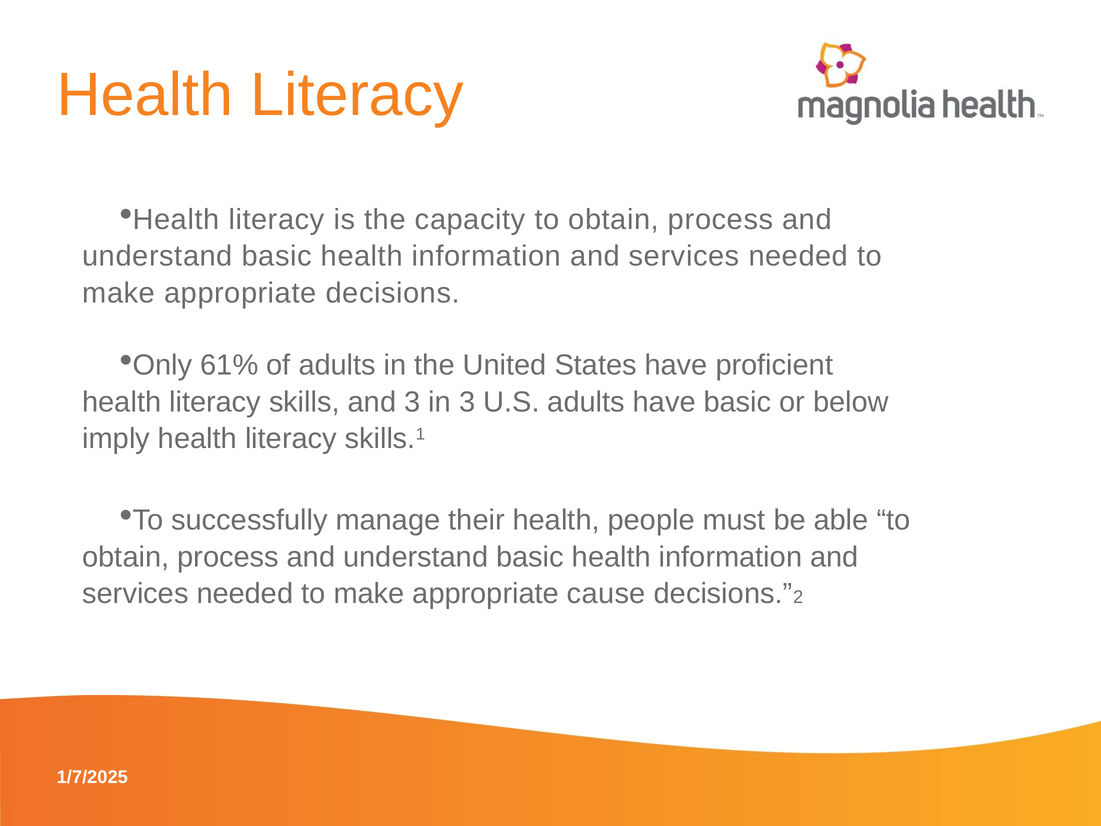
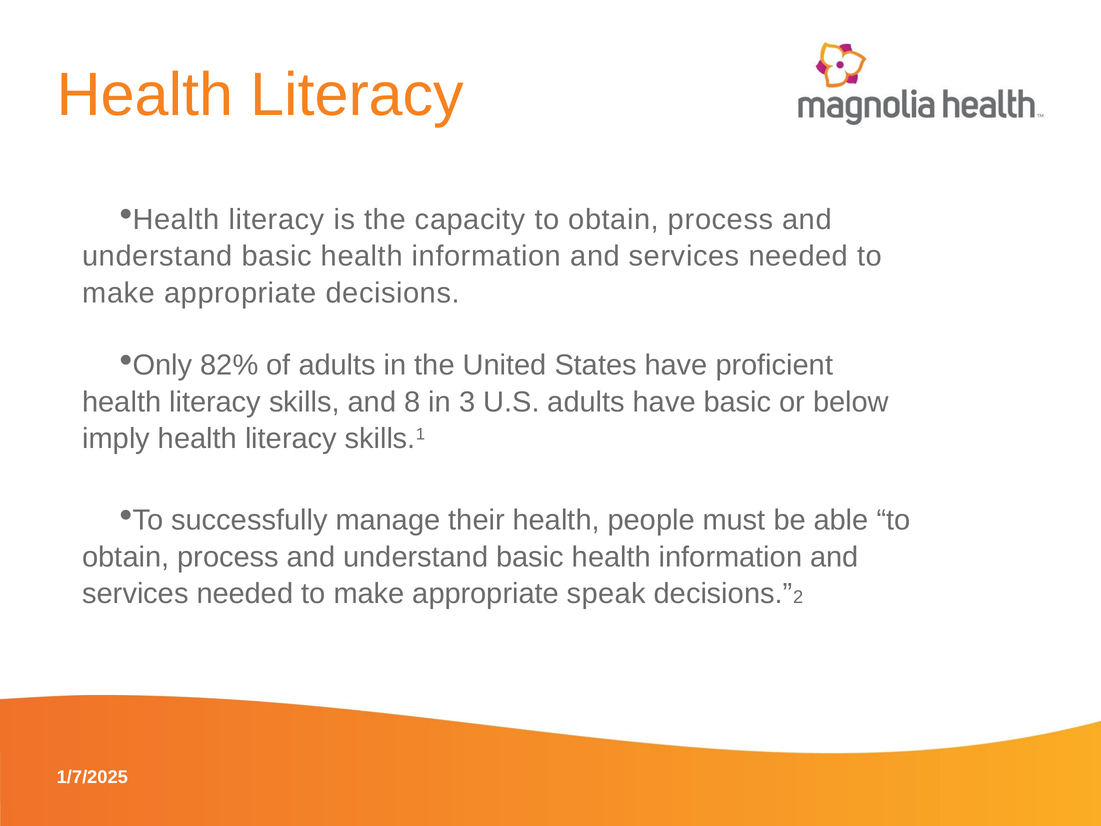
61%: 61% -> 82%
and 3: 3 -> 8
cause: cause -> speak
